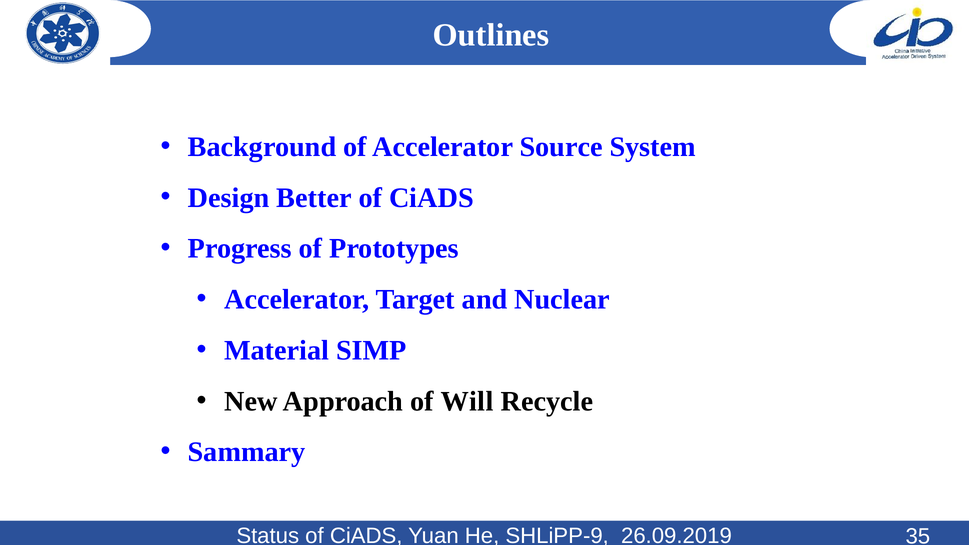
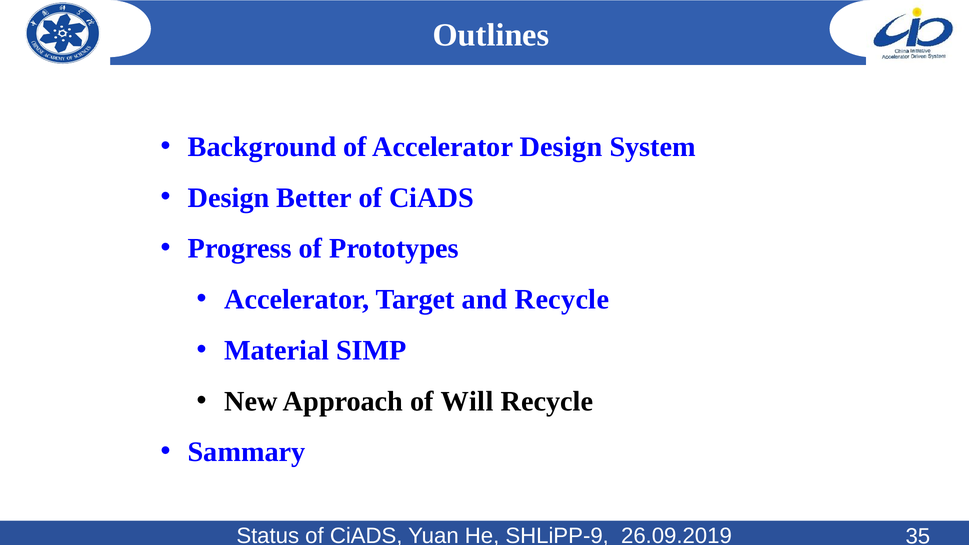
Accelerator Source: Source -> Design
and Nuclear: Nuclear -> Recycle
